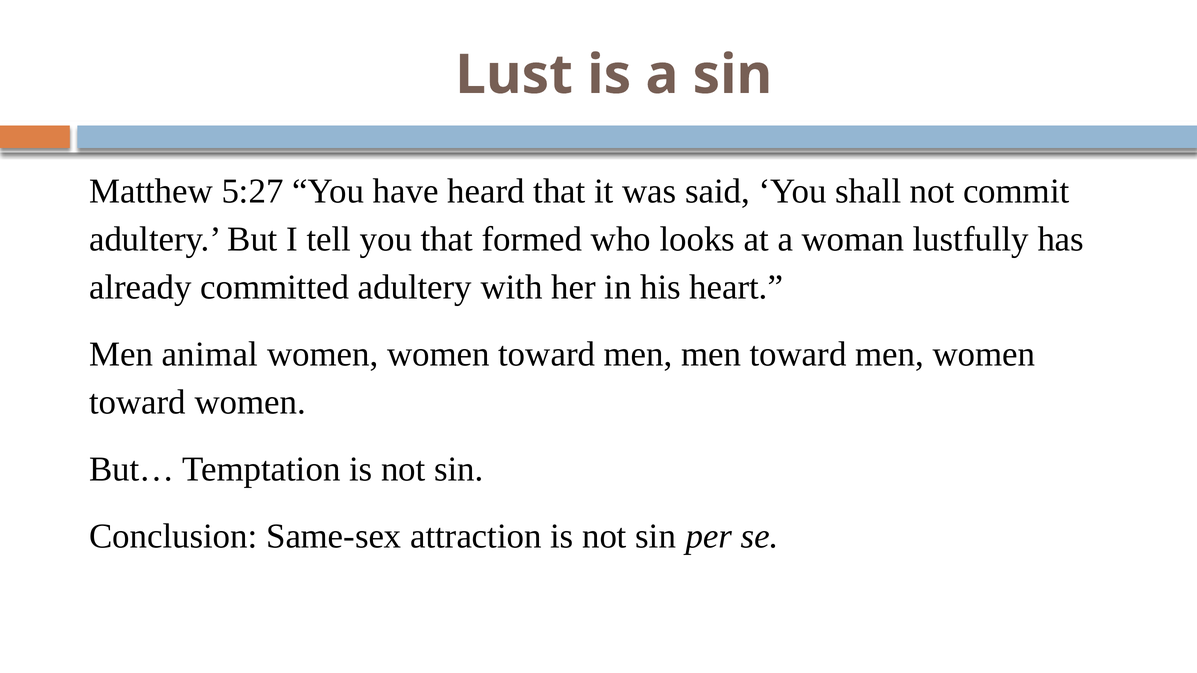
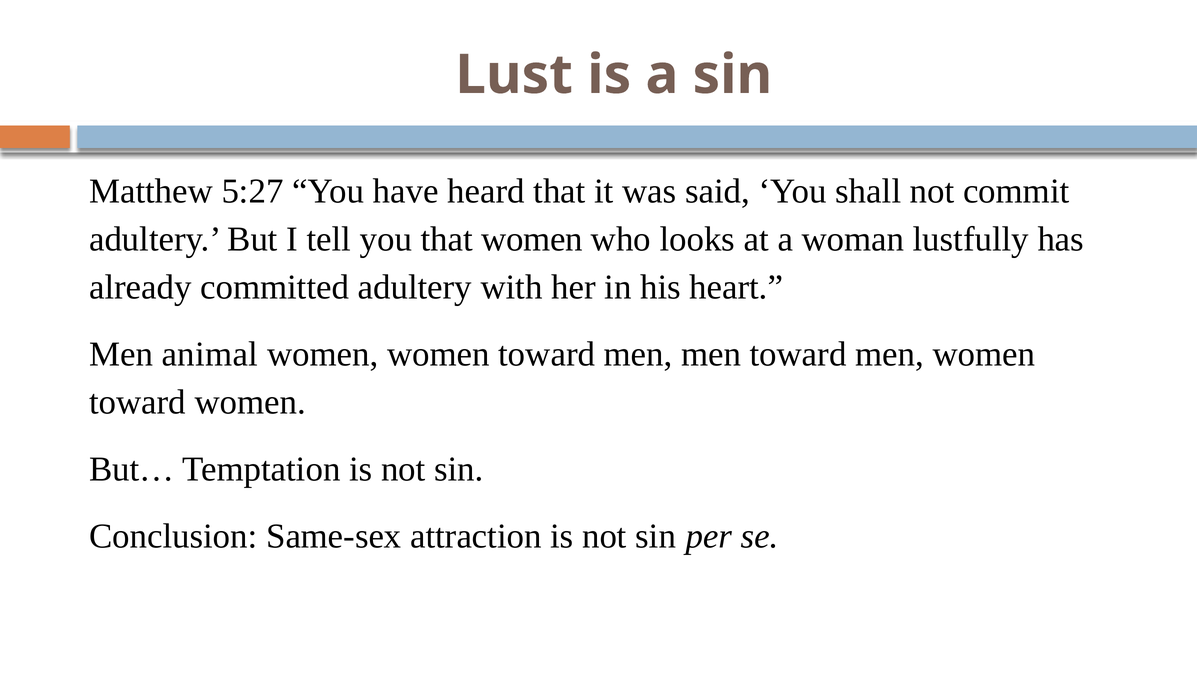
that formed: formed -> women
